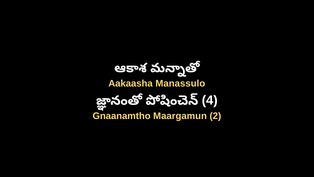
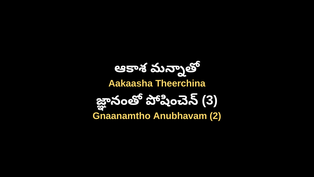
Manassulo: Manassulo -> Theerchina
4: 4 -> 3
Maargamun: Maargamun -> Anubhavam
